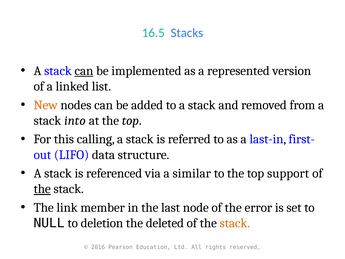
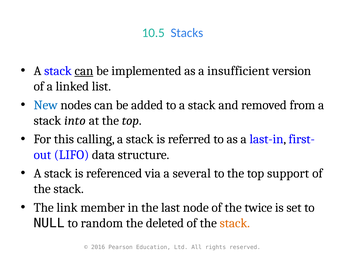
16.5: 16.5 -> 10.5
represented: represented -> insufficient
New colour: orange -> blue
similar: similar -> several
the at (42, 189) underline: present -> none
error: error -> twice
deletion: deletion -> random
